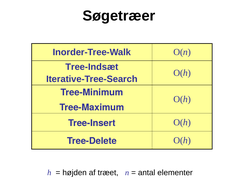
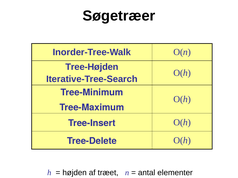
Tree-Indsæt: Tree-Indsæt -> Tree-Højden
